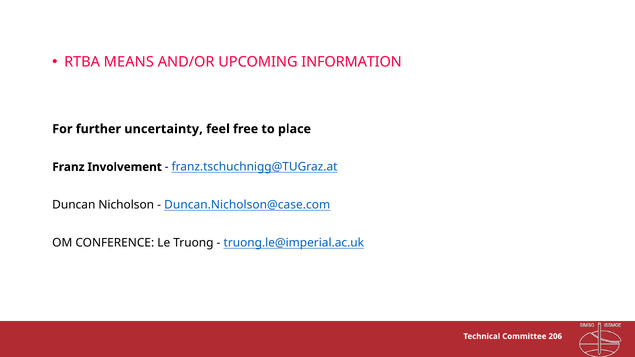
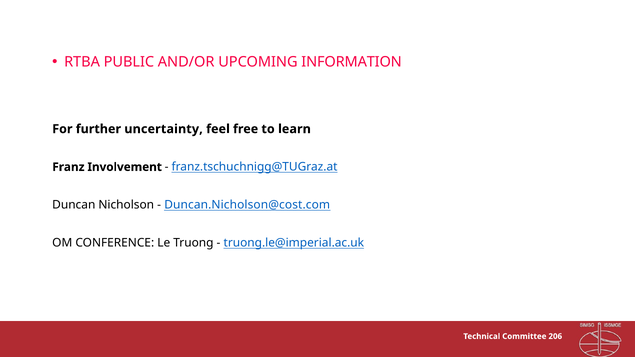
MEANS: MEANS -> PUBLIC
place: place -> learn
Duncan.Nicholson@case.com: Duncan.Nicholson@case.com -> Duncan.Nicholson@cost.com
